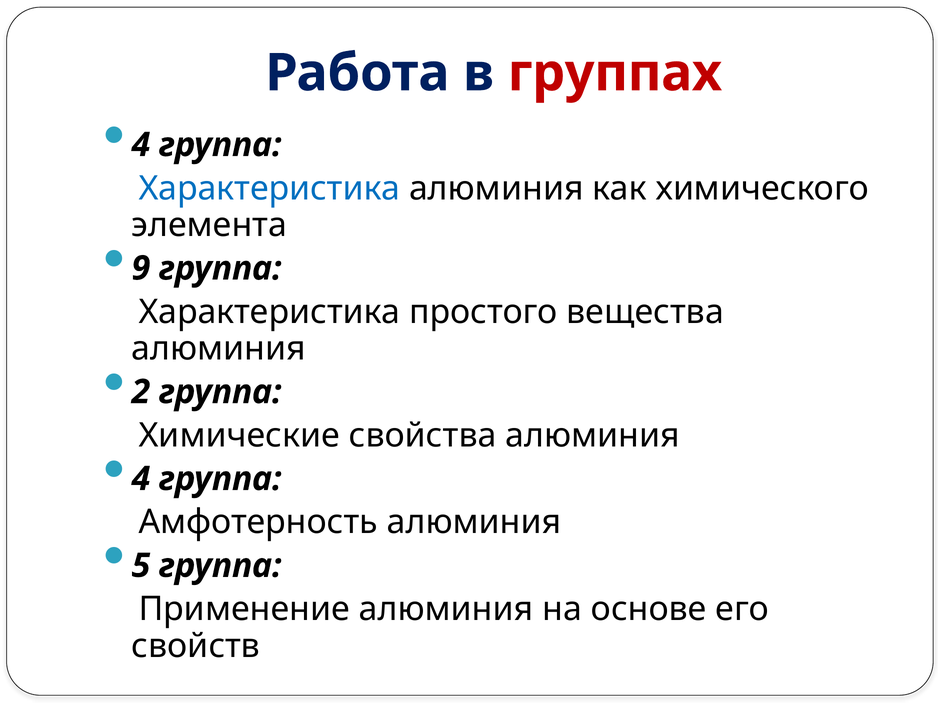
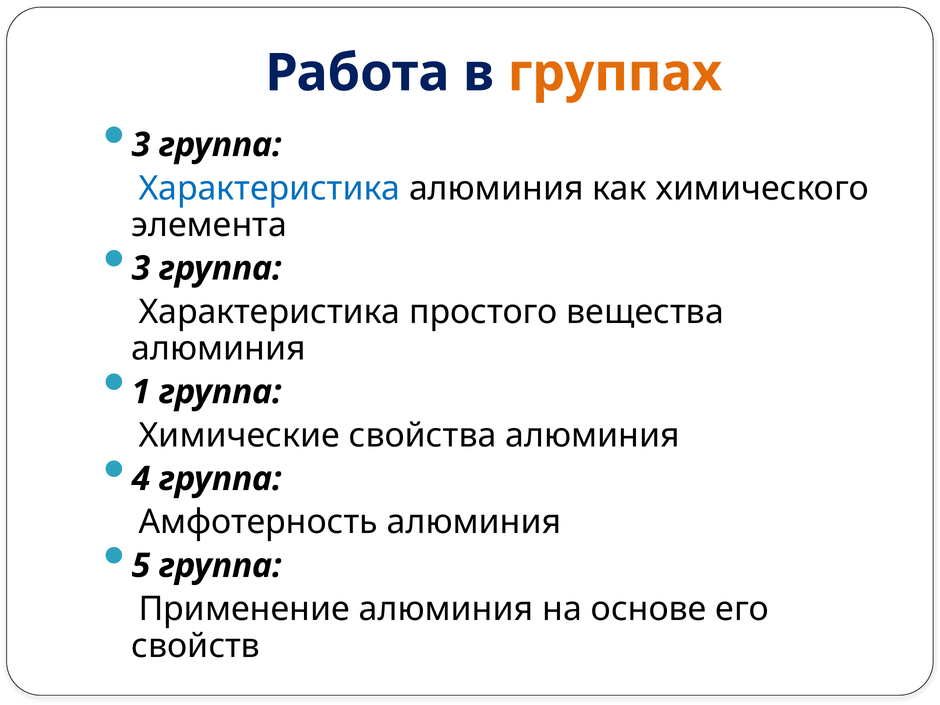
группах colour: red -> orange
4 at (141, 145): 4 -> 3
9 at (141, 268): 9 -> 3
2: 2 -> 1
